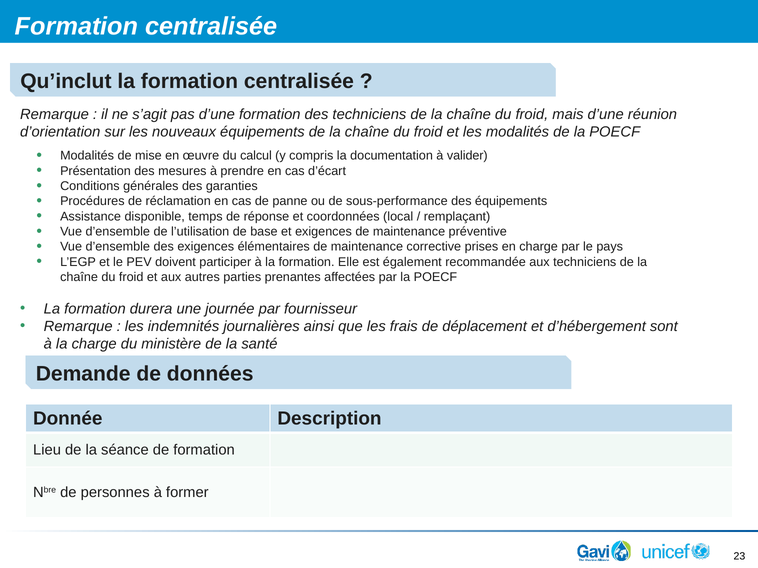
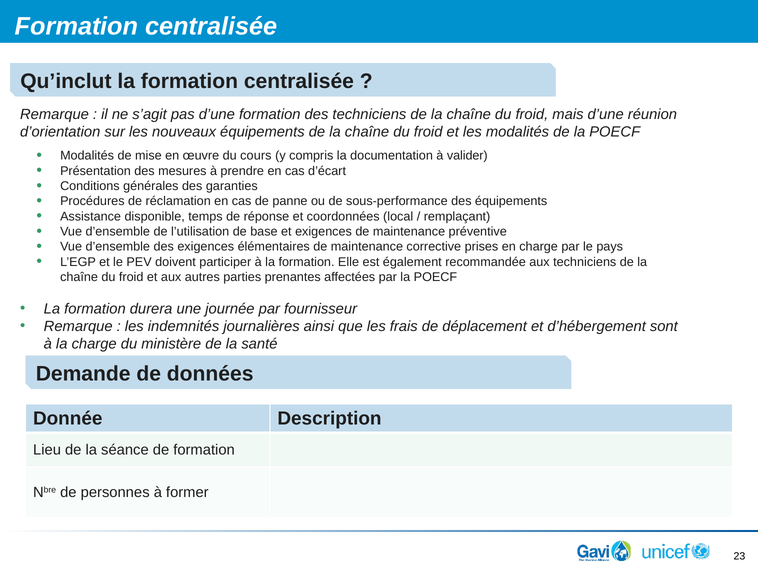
calcul: calcul -> cours
